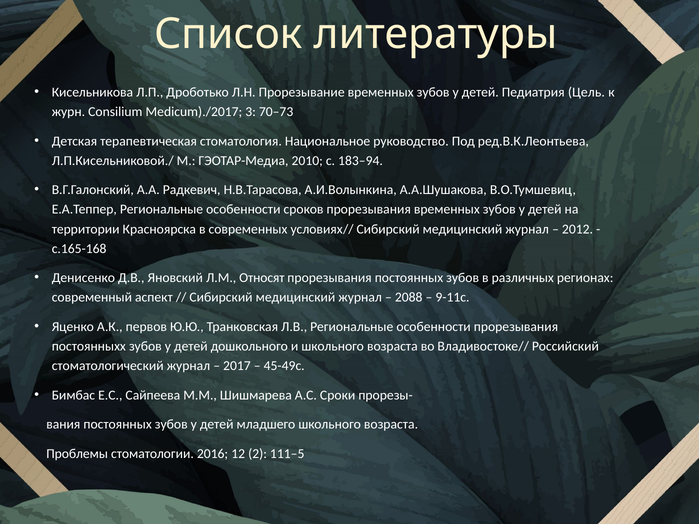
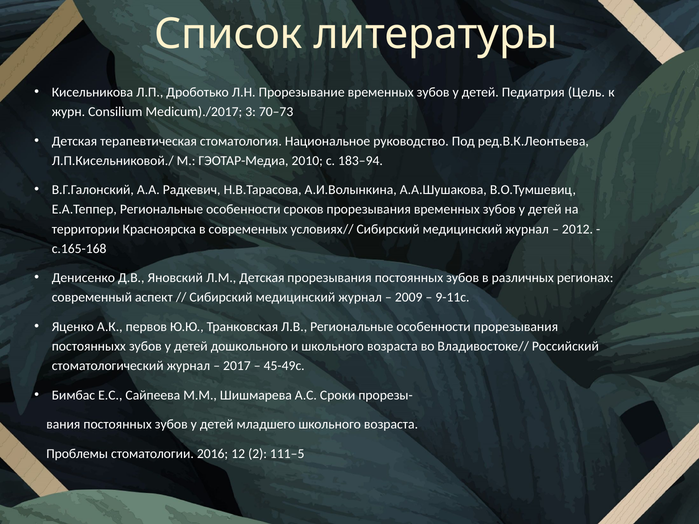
Л.М Относят: Относят -> Детская
2088: 2088 -> 2009
